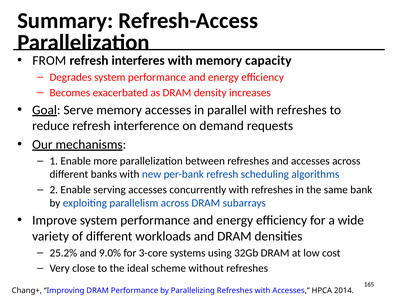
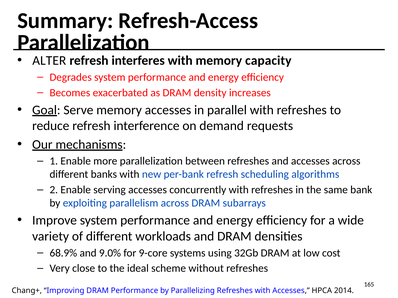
FROM: FROM -> ALTER
25.2%: 25.2% -> 68.9%
3-core: 3-core -> 9-core
